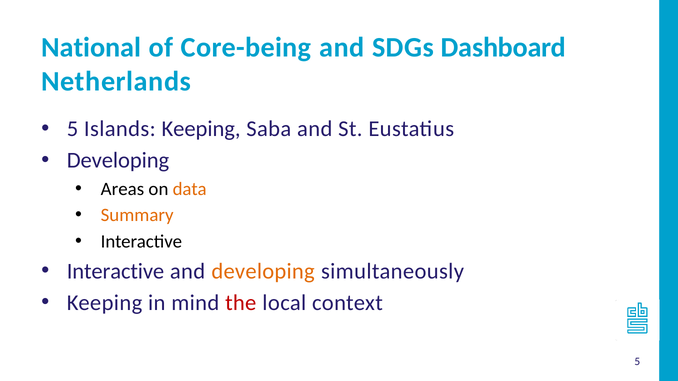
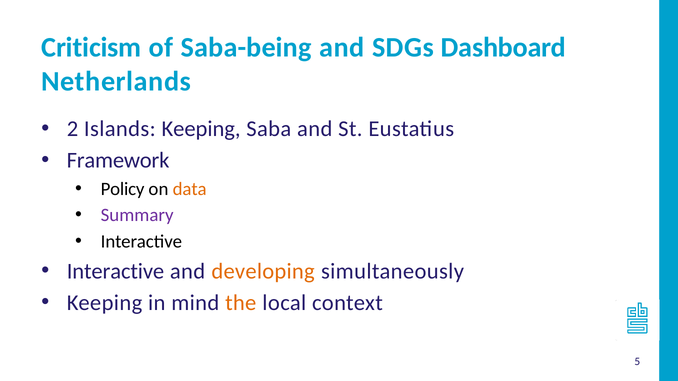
National: National -> Criticism
Core-being: Core-being -> Saba-being
5 at (73, 129): 5 -> 2
Developing at (118, 161): Developing -> Framework
Areas: Areas -> Policy
Summary colour: orange -> purple
the colour: red -> orange
